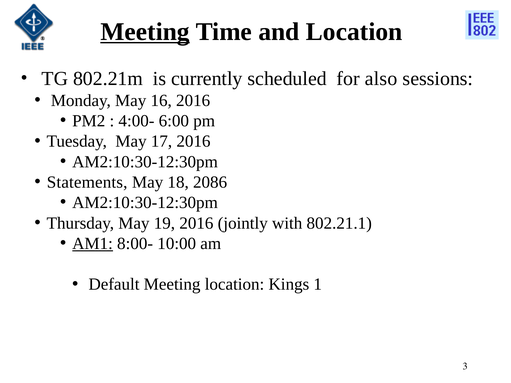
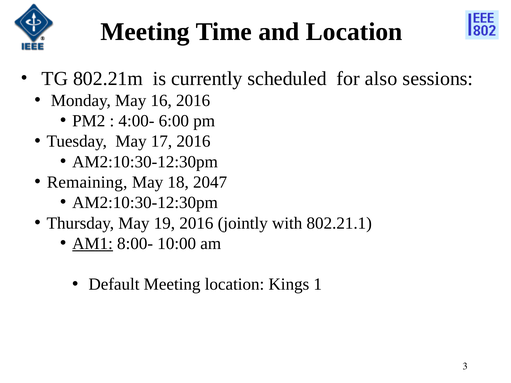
Meeting at (145, 32) underline: present -> none
Statements: Statements -> Remaining
2086: 2086 -> 2047
